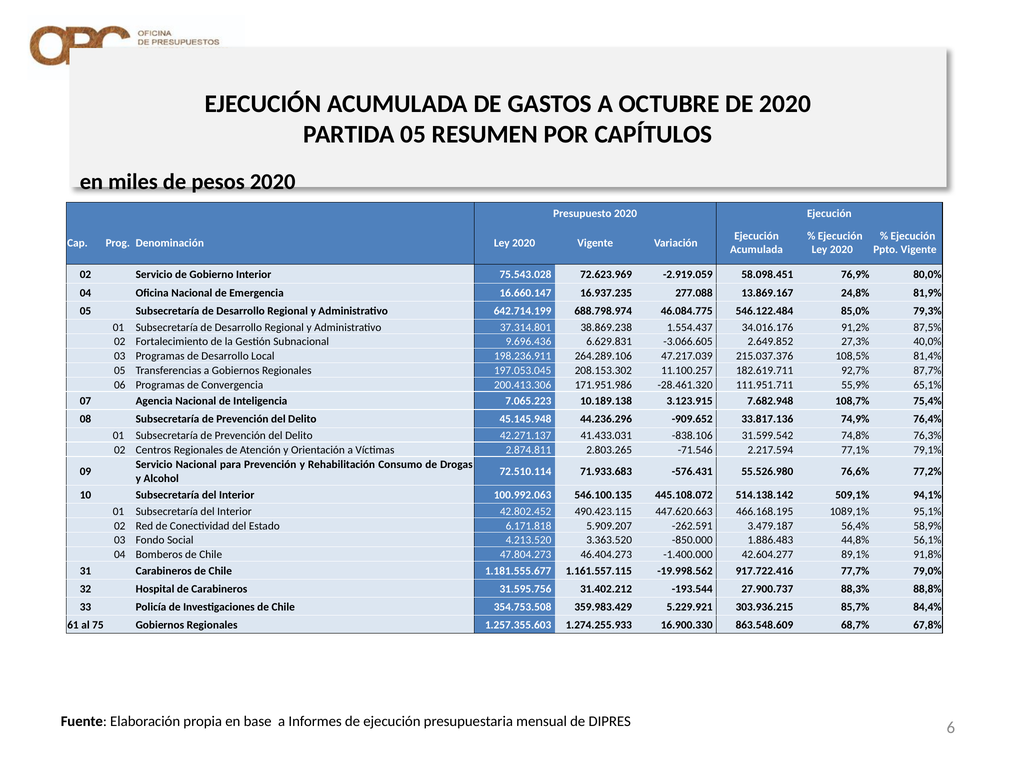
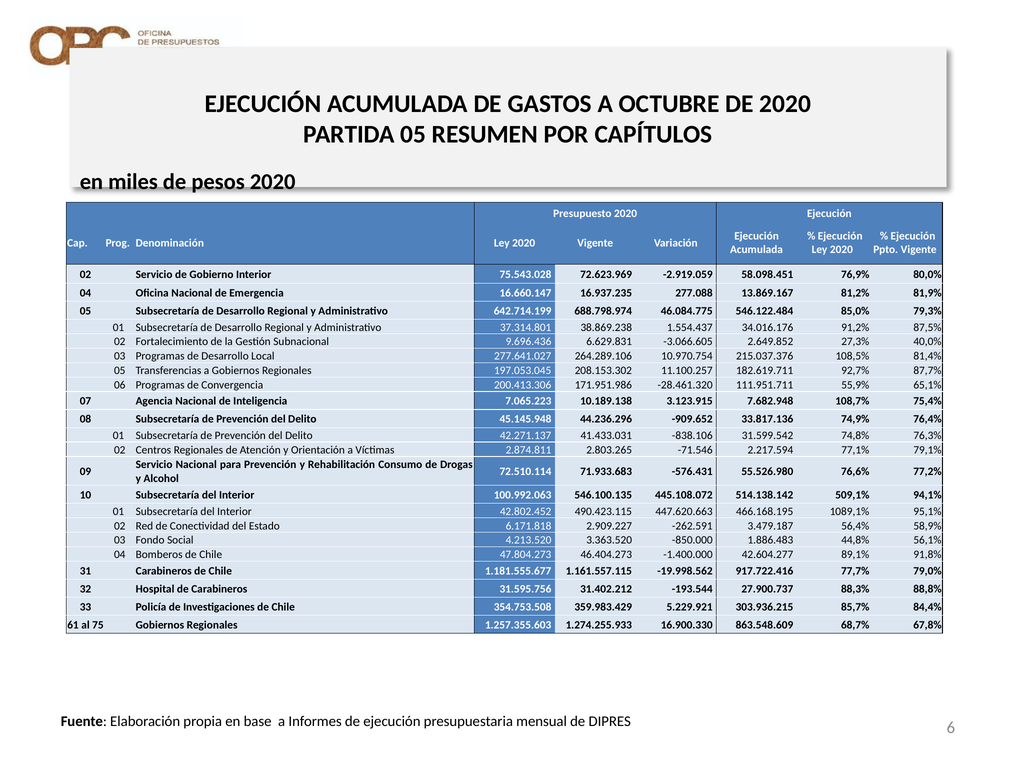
24,8%: 24,8% -> 81,2%
198.236.911: 198.236.911 -> 277.641.027
47.217.039: 47.217.039 -> 10.970.754
5.909.207: 5.909.207 -> 2.909.227
